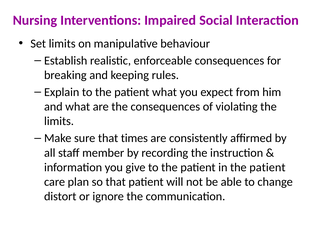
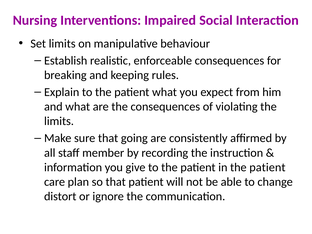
times: times -> going
